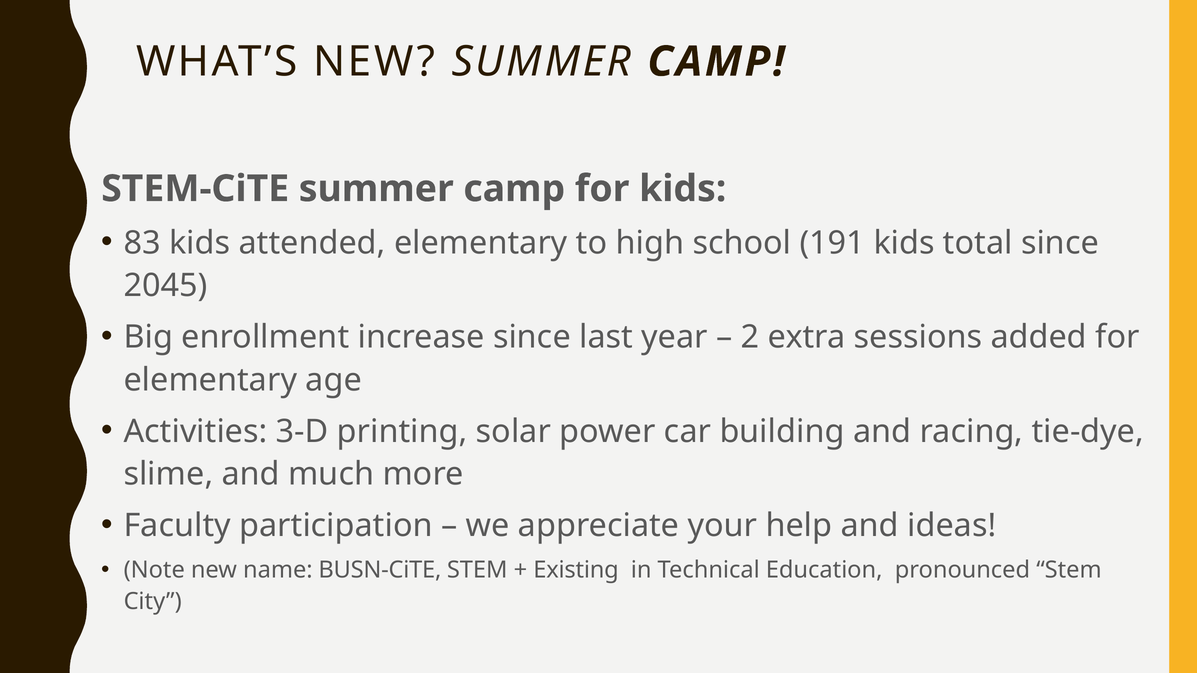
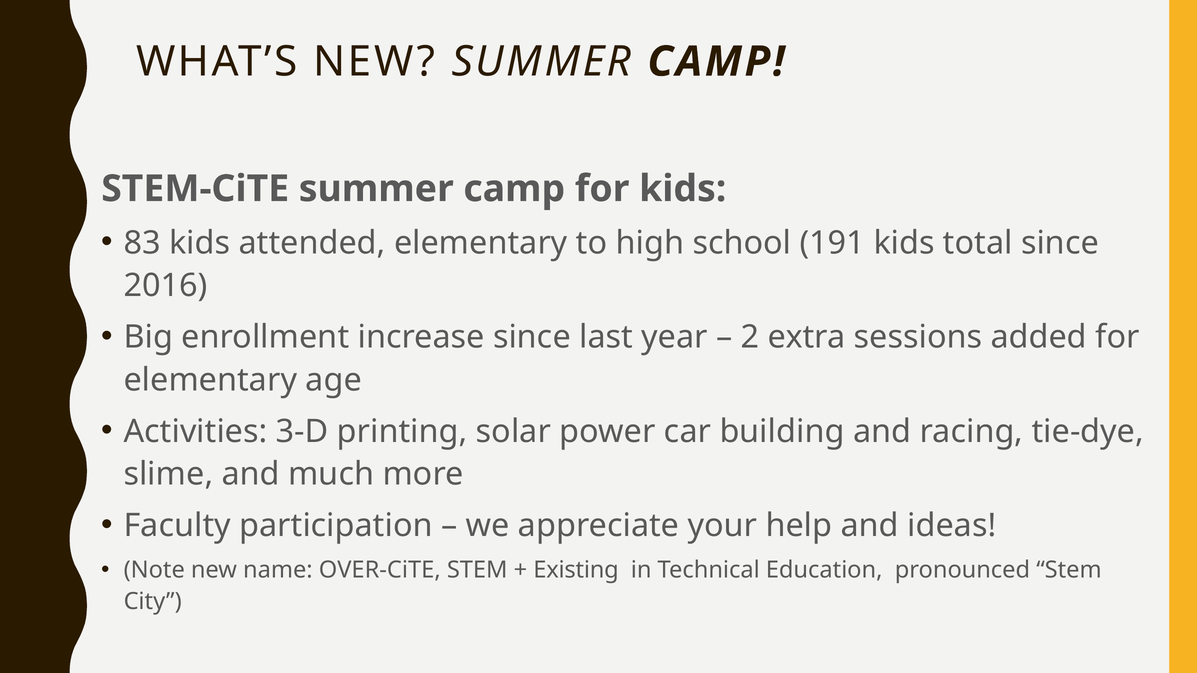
2045: 2045 -> 2016
BUSN-CiTE: BUSN-CiTE -> OVER-CiTE
